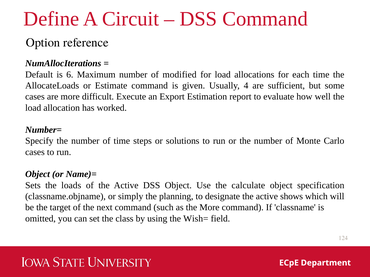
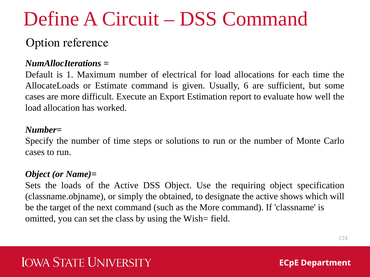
6: 6 -> 1
modified: modified -> electrical
4: 4 -> 6
calculate: calculate -> requiring
planning: planning -> obtained
